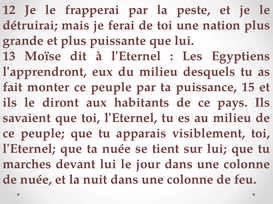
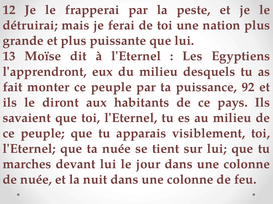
15: 15 -> 92
